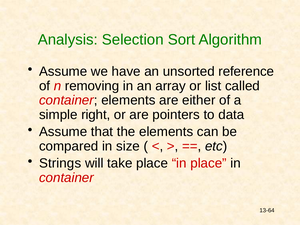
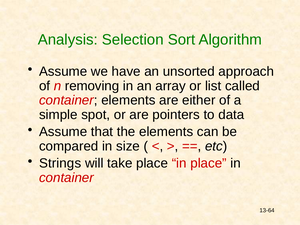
reference: reference -> approach
right: right -> spot
